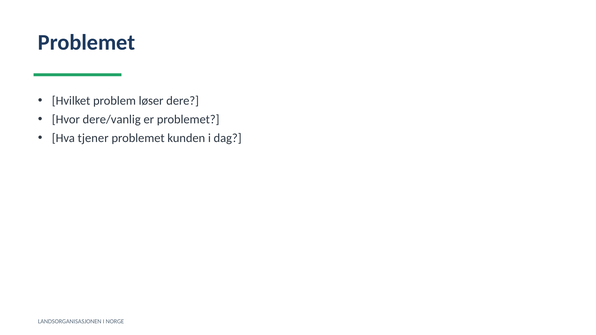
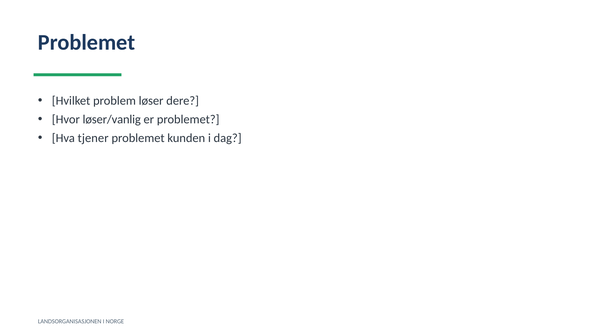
dere/vanlig: dere/vanlig -> løser/vanlig
